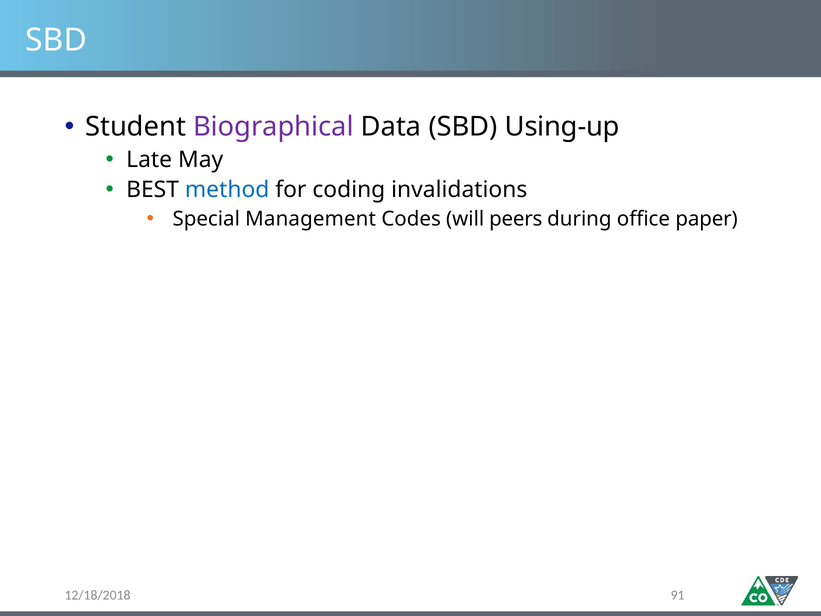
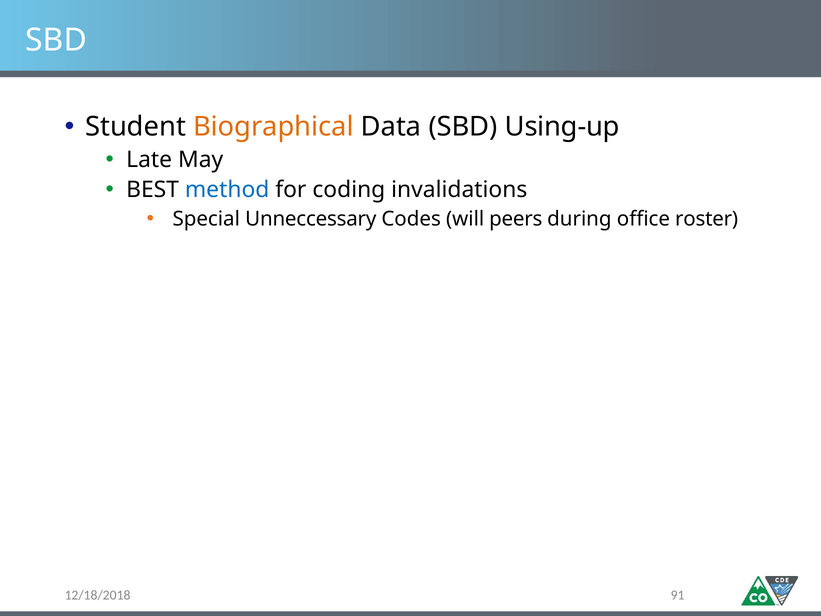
Biographical colour: purple -> orange
Management: Management -> Unneccessary
paper: paper -> roster
